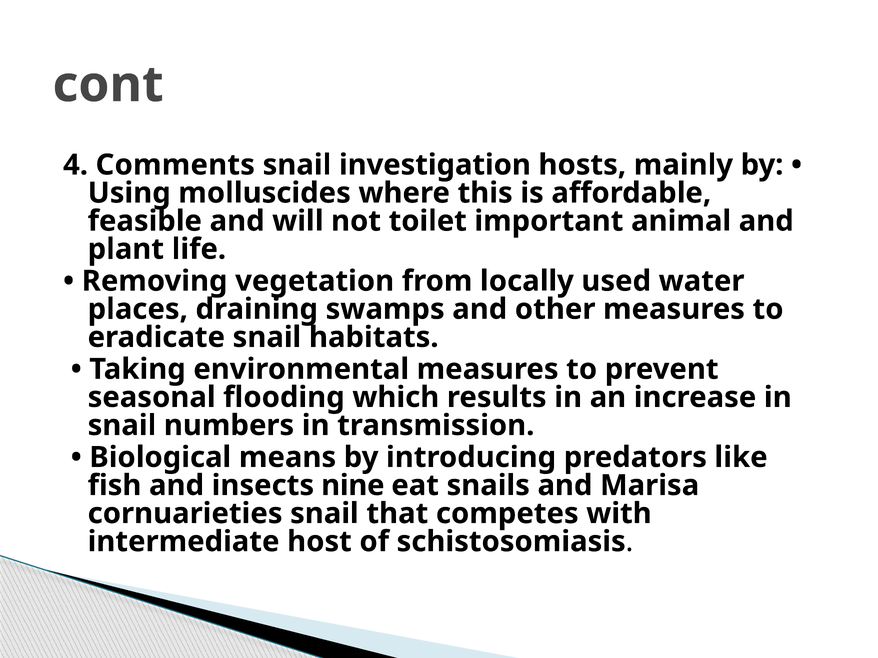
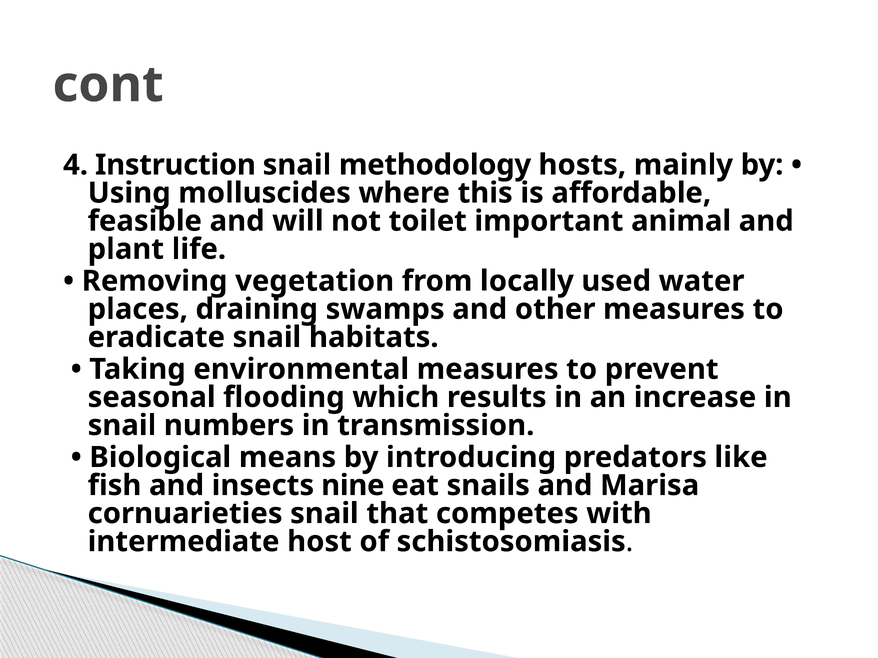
Comments: Comments -> Instruction
investigation: investigation -> methodology
